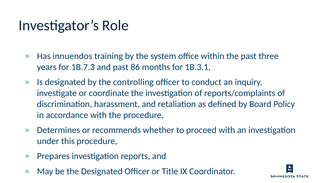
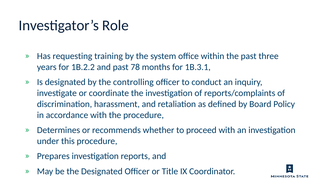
innuendos: innuendos -> requesting
1B.7.3: 1B.7.3 -> 1B.2.2
86: 86 -> 78
